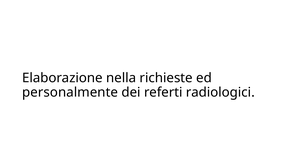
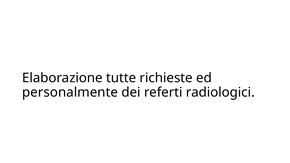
nella: nella -> tutte
